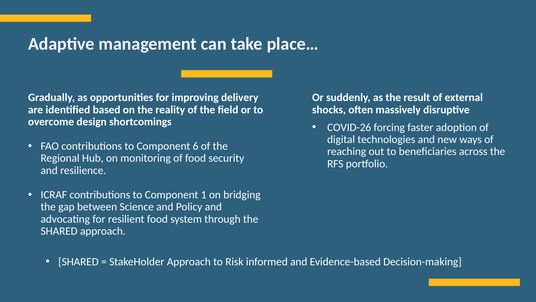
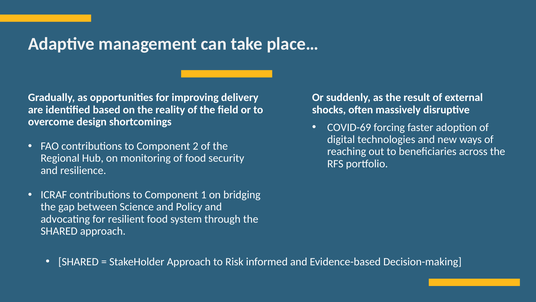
COVID-26: COVID-26 -> COVID-69
6: 6 -> 2
